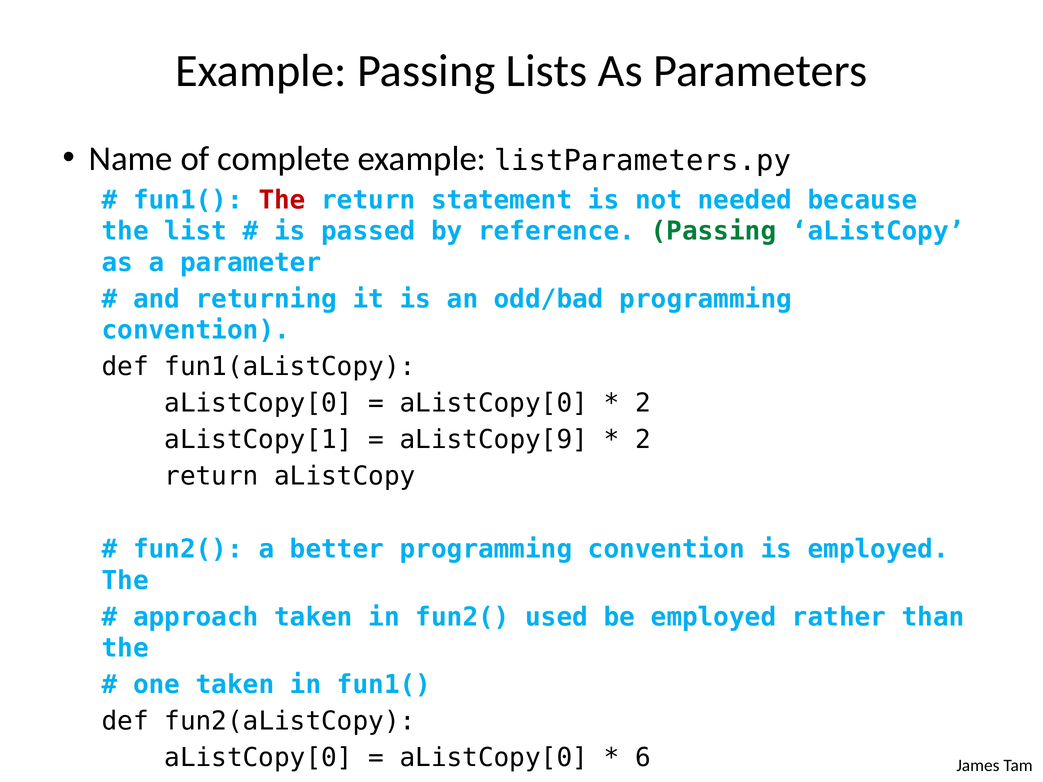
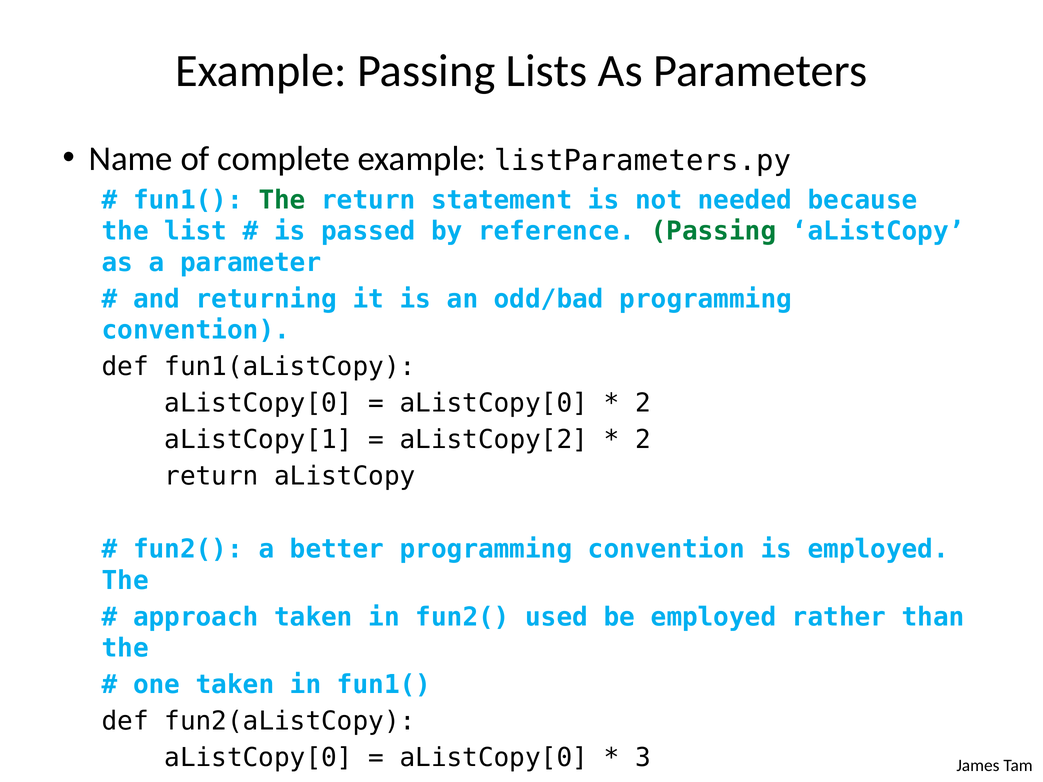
The at (282, 200) colour: red -> green
aListCopy[9: aListCopy[9 -> aListCopy[2
6: 6 -> 3
